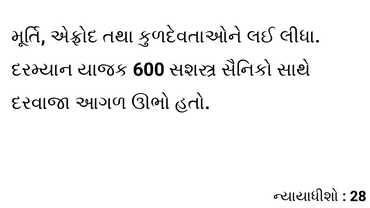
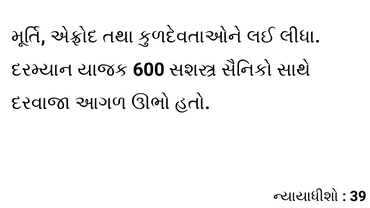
28: 28 -> 39
